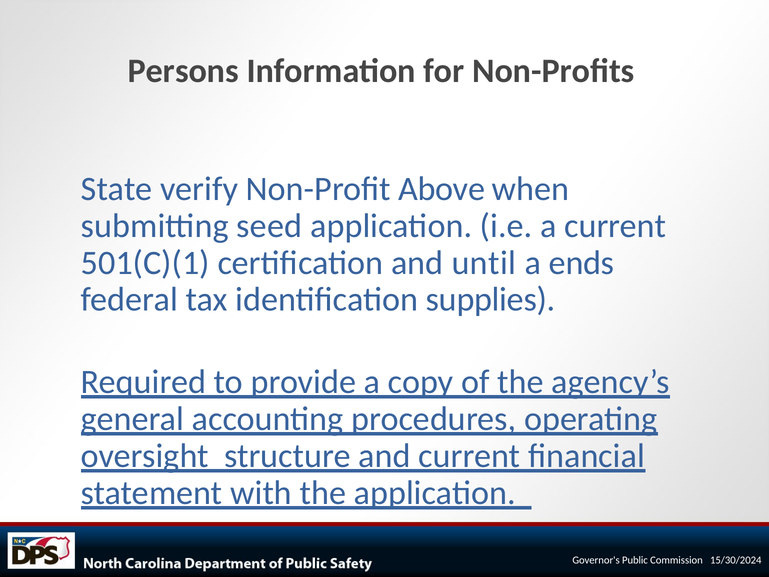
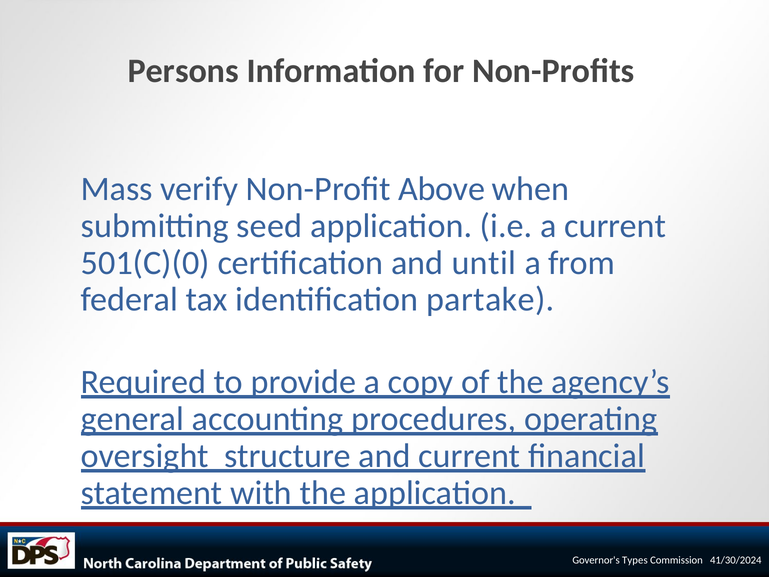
State: State -> Mass
501(C)(1: 501(C)(1 -> 501(C)(0
ends: ends -> from
supplies: supplies -> partake
Public: Public -> Types
15/30/2024: 15/30/2024 -> 41/30/2024
